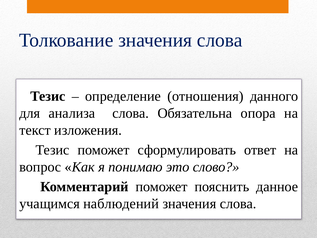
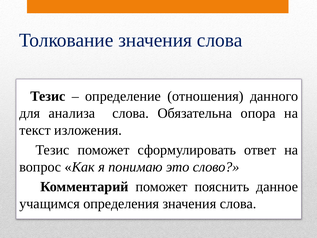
наблюдений: наблюдений -> определения
